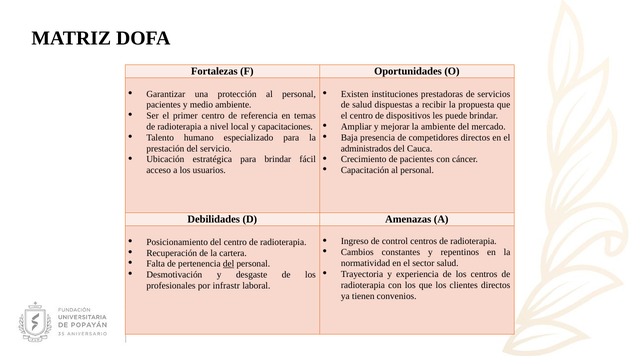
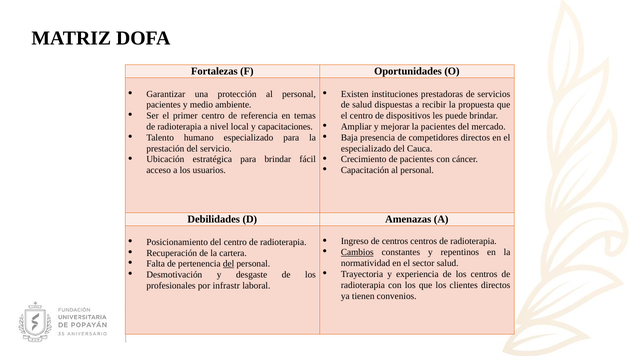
la ambiente: ambiente -> pacientes
administrados at (366, 148): administrados -> especializado
de control: control -> centros
Cambios underline: none -> present
